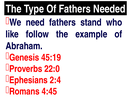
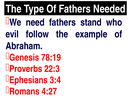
like: like -> evil
45:19: 45:19 -> 78:19
22:0: 22:0 -> 22:3
2:4: 2:4 -> 3:4
4:45: 4:45 -> 4:27
